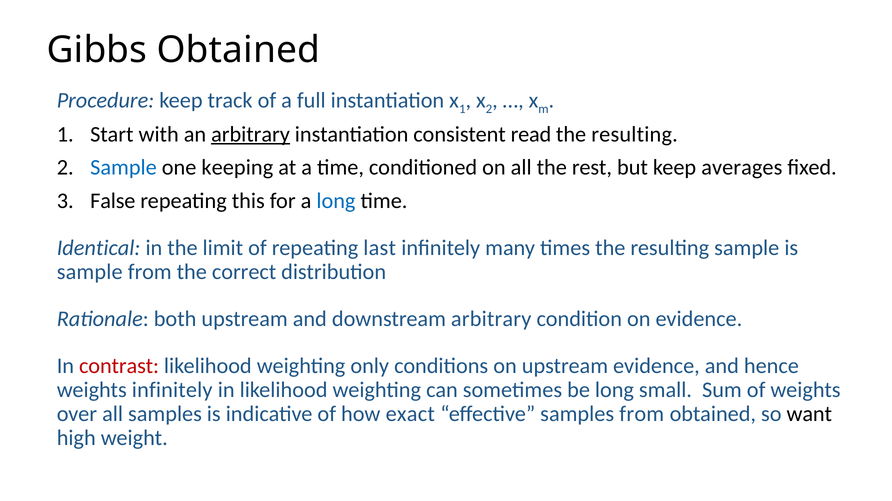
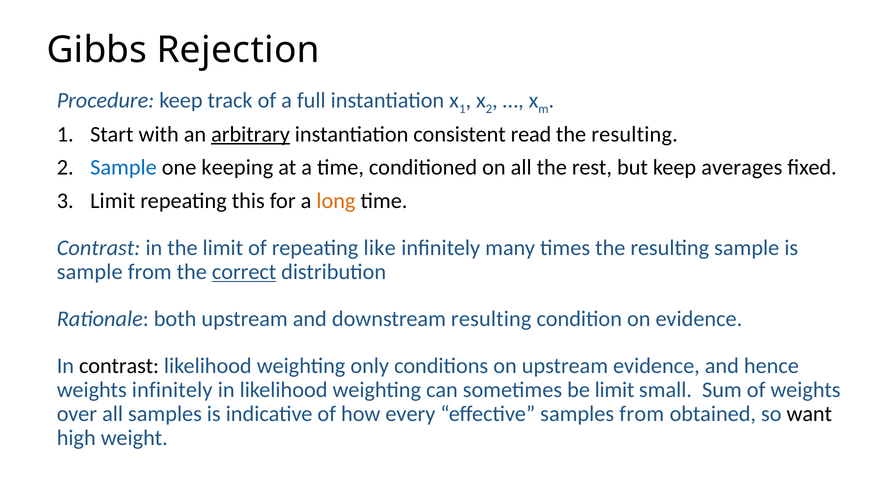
Gibbs Obtained: Obtained -> Rejection
False at (113, 201): False -> Limit
long at (336, 201) colour: blue -> orange
Identical at (99, 248): Identical -> Contrast
last: last -> like
correct underline: none -> present
downstream arbitrary: arbitrary -> resulting
contrast at (119, 366) colour: red -> black
be long: long -> limit
exact: exact -> every
